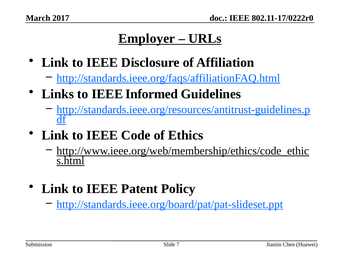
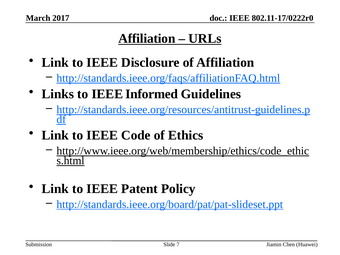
Employer at (147, 38): Employer -> Affiliation
